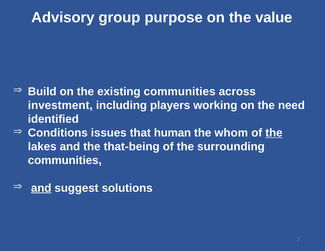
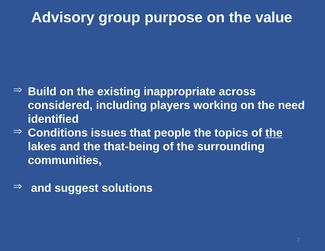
existing communities: communities -> inappropriate
investment: investment -> considered
human: human -> people
whom: whom -> topics
and at (41, 188) underline: present -> none
